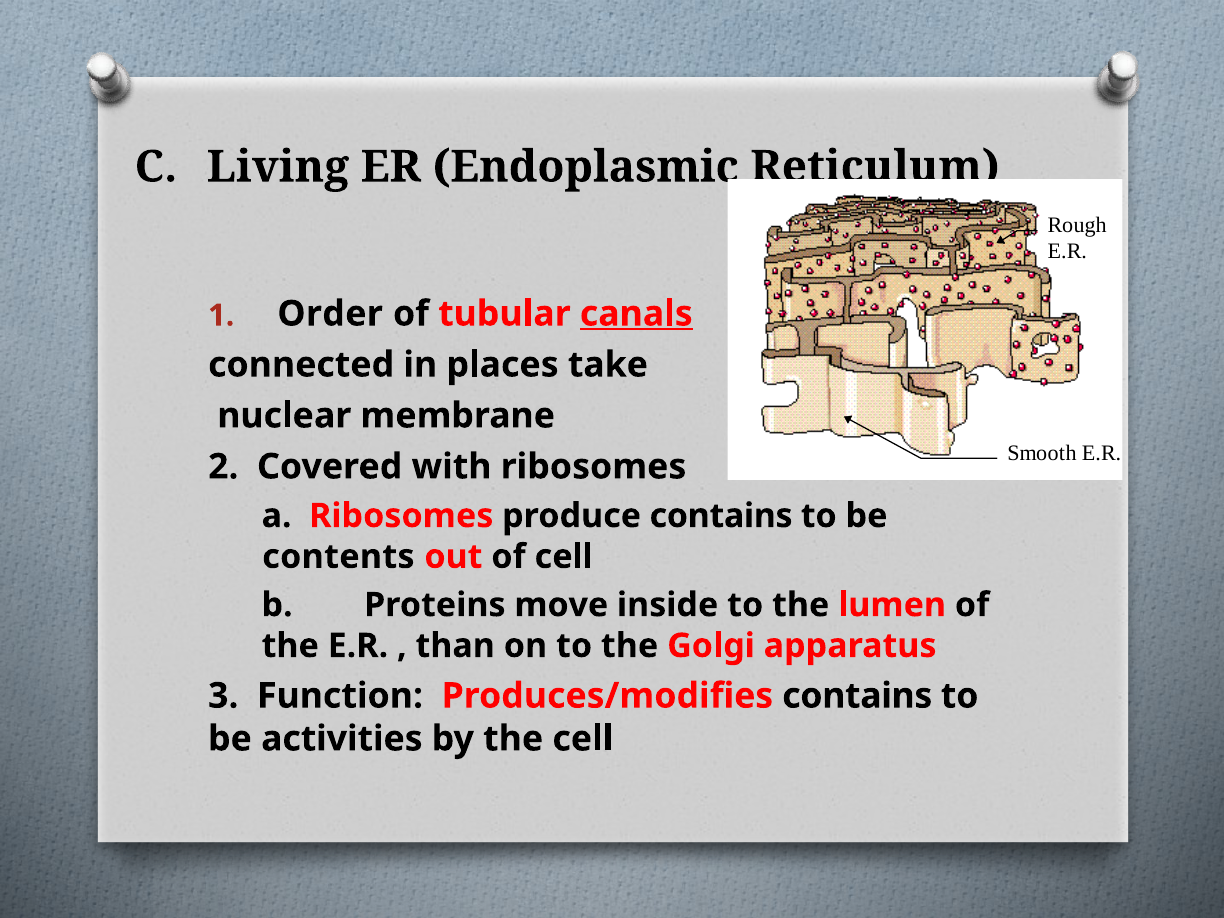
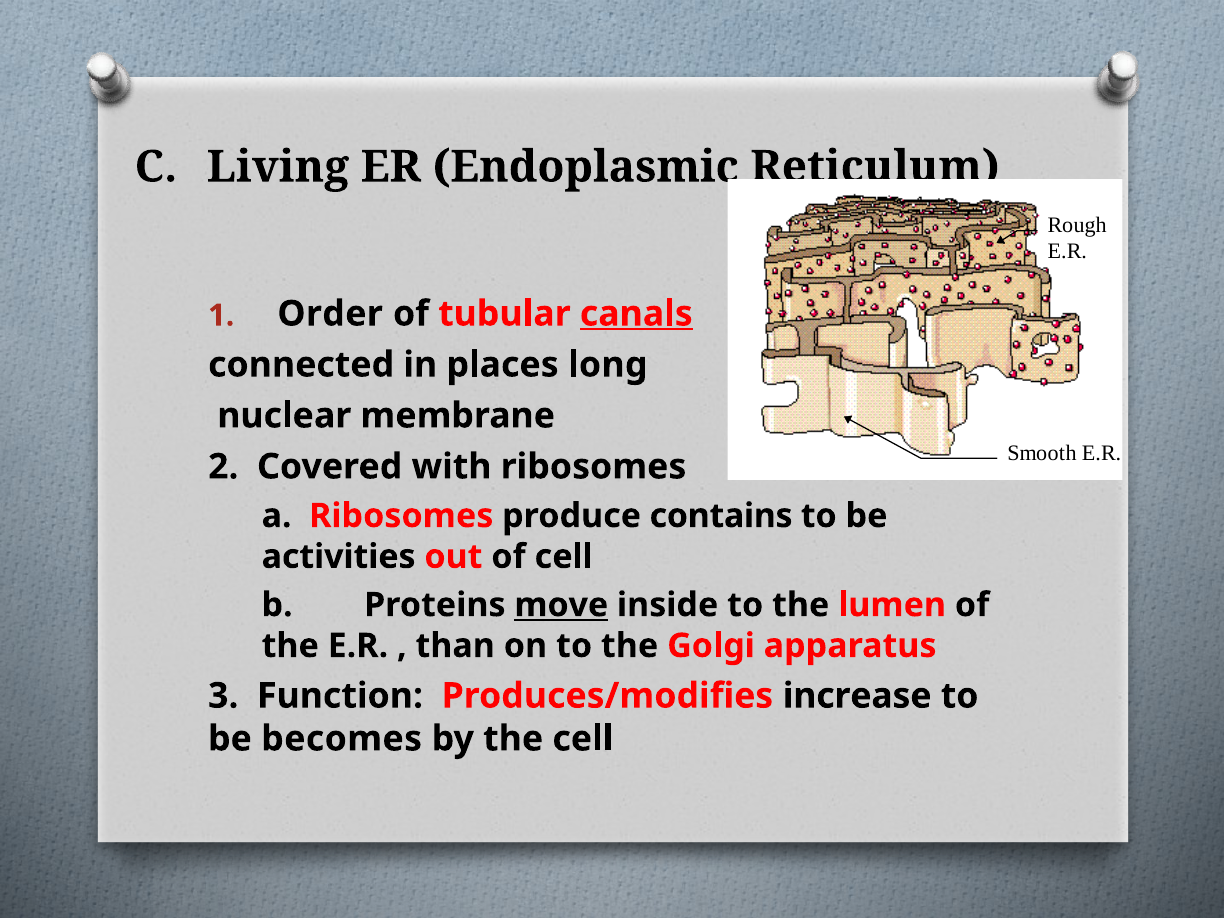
take: take -> long
contents: contents -> activities
move underline: none -> present
Produces/modifies contains: contains -> increase
activities: activities -> becomes
